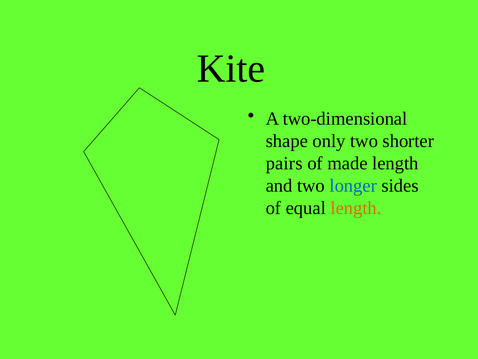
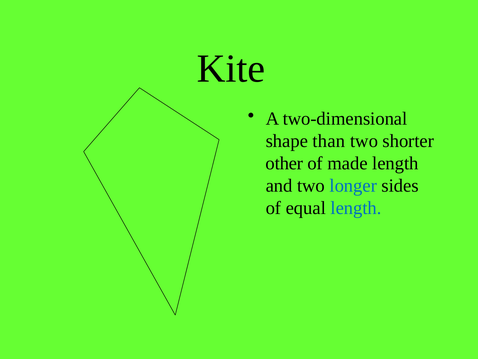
only: only -> than
pairs: pairs -> other
length at (356, 208) colour: orange -> blue
